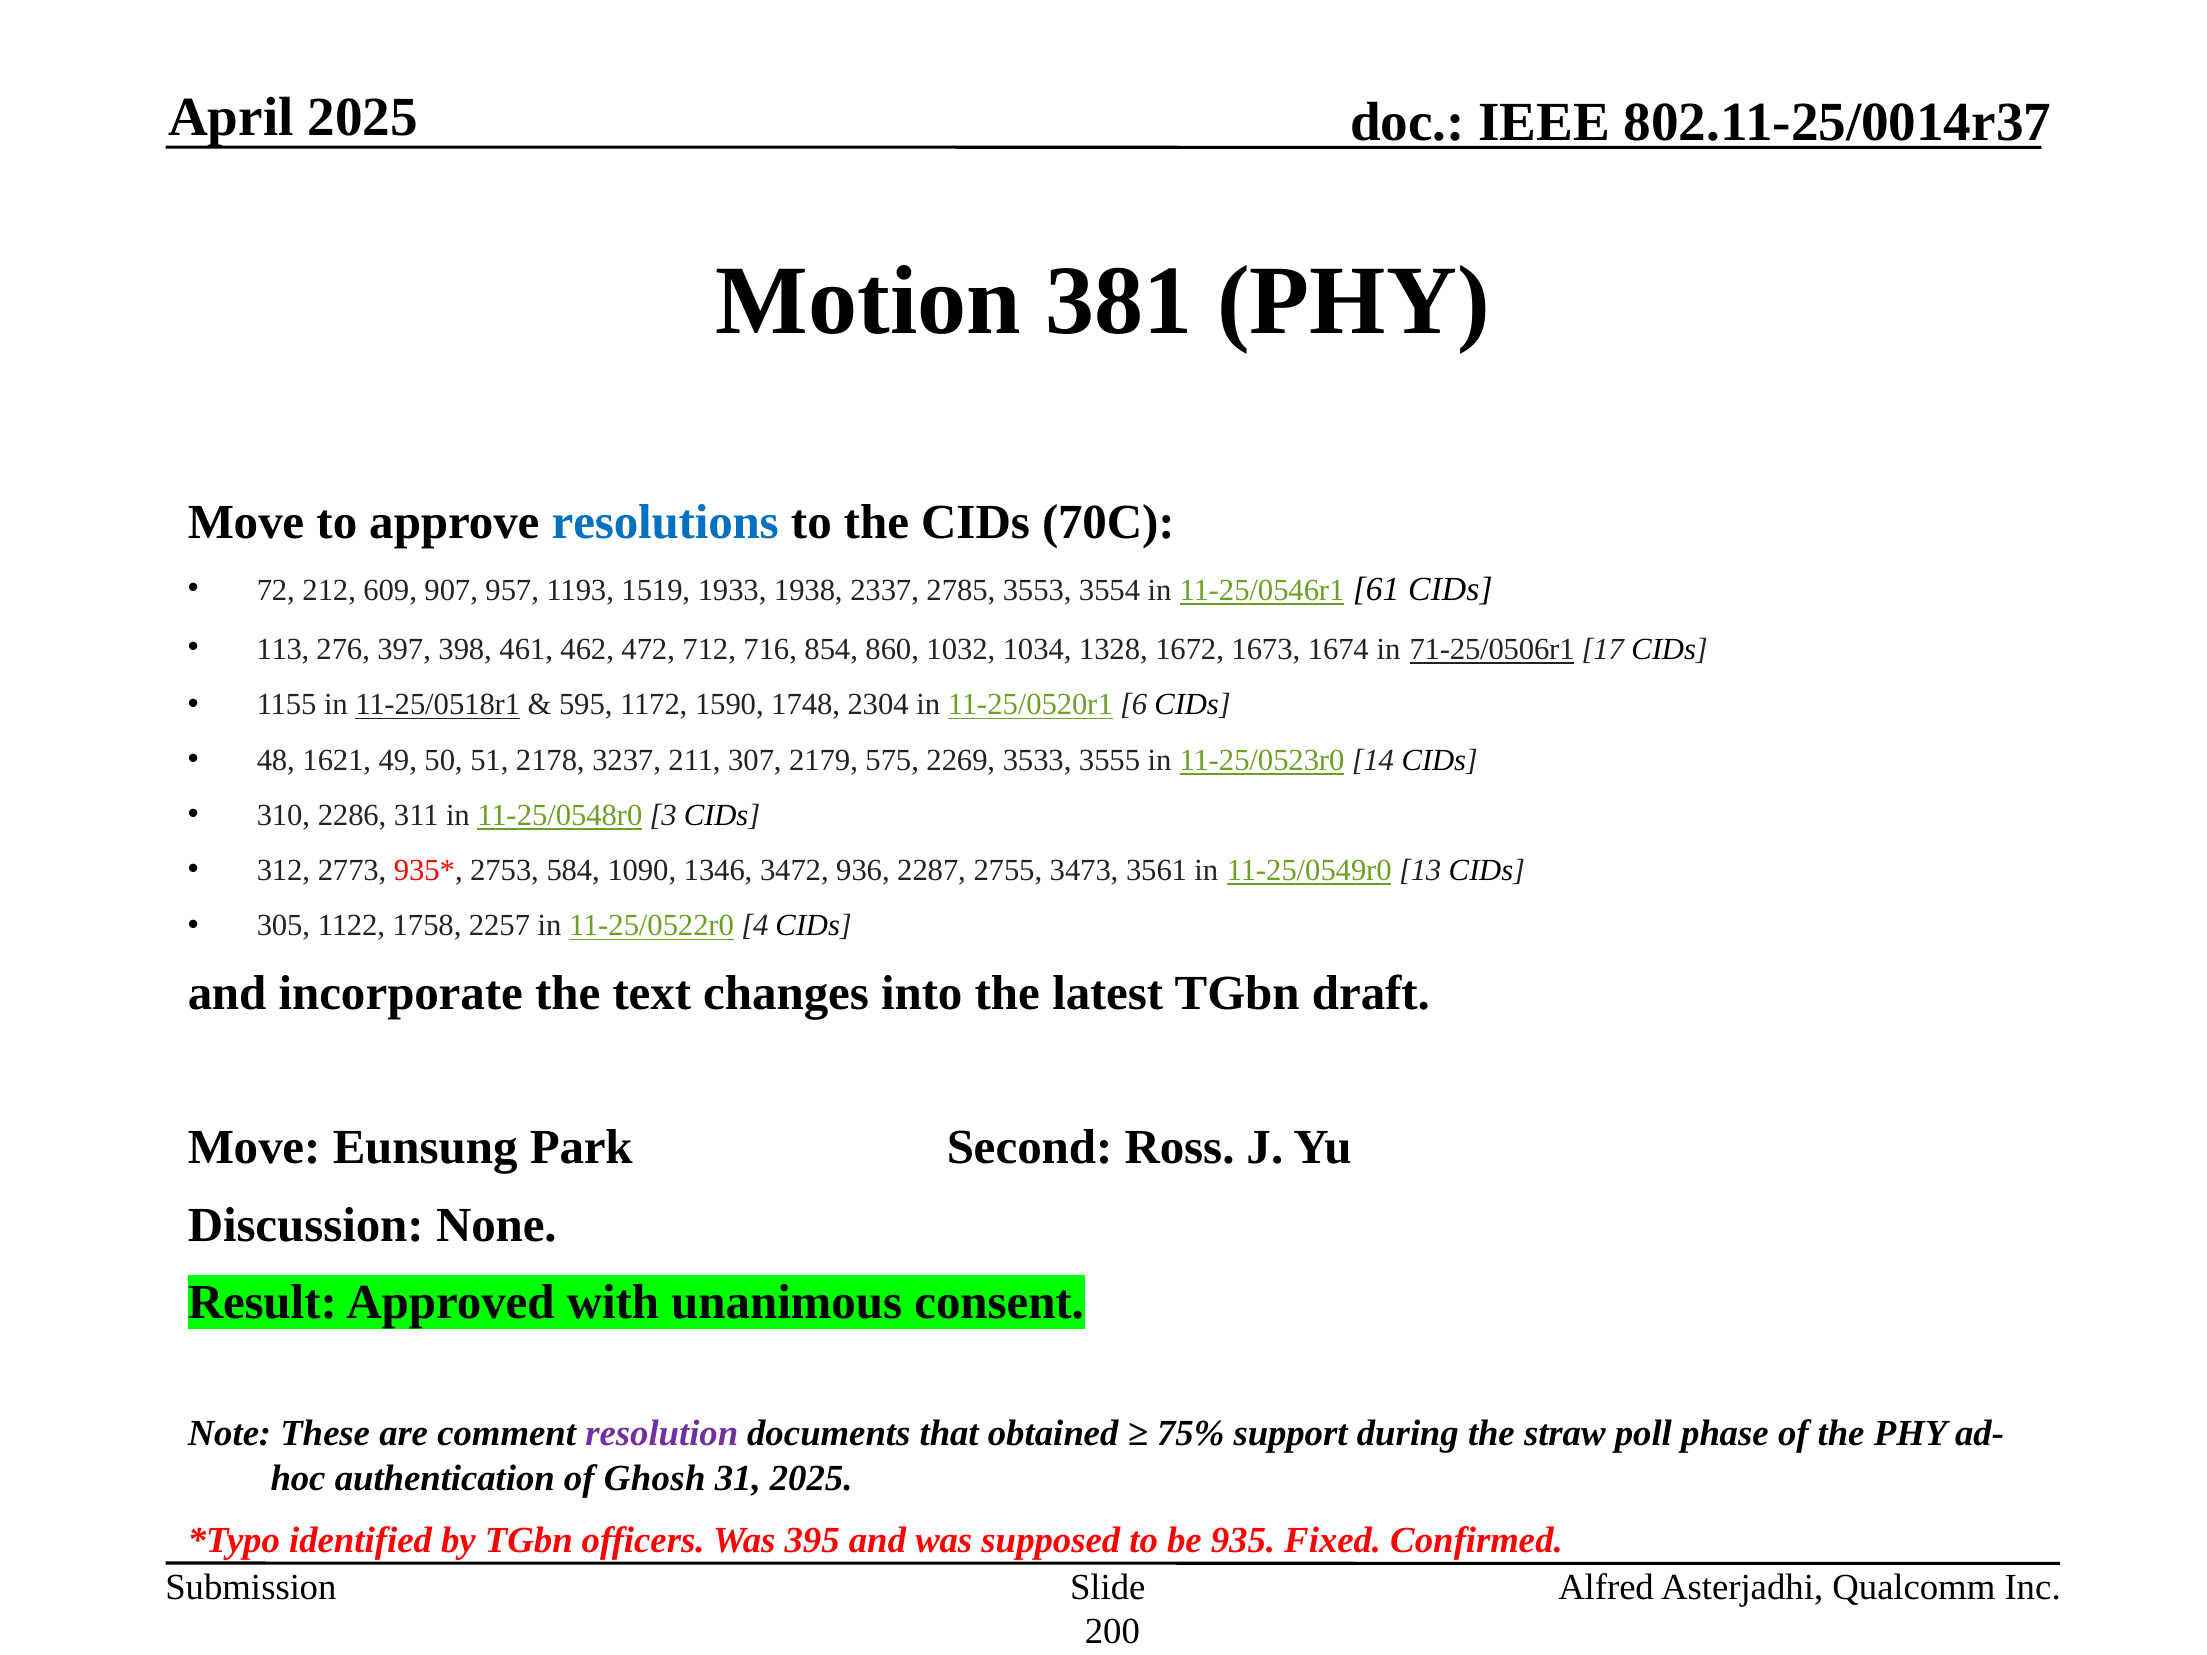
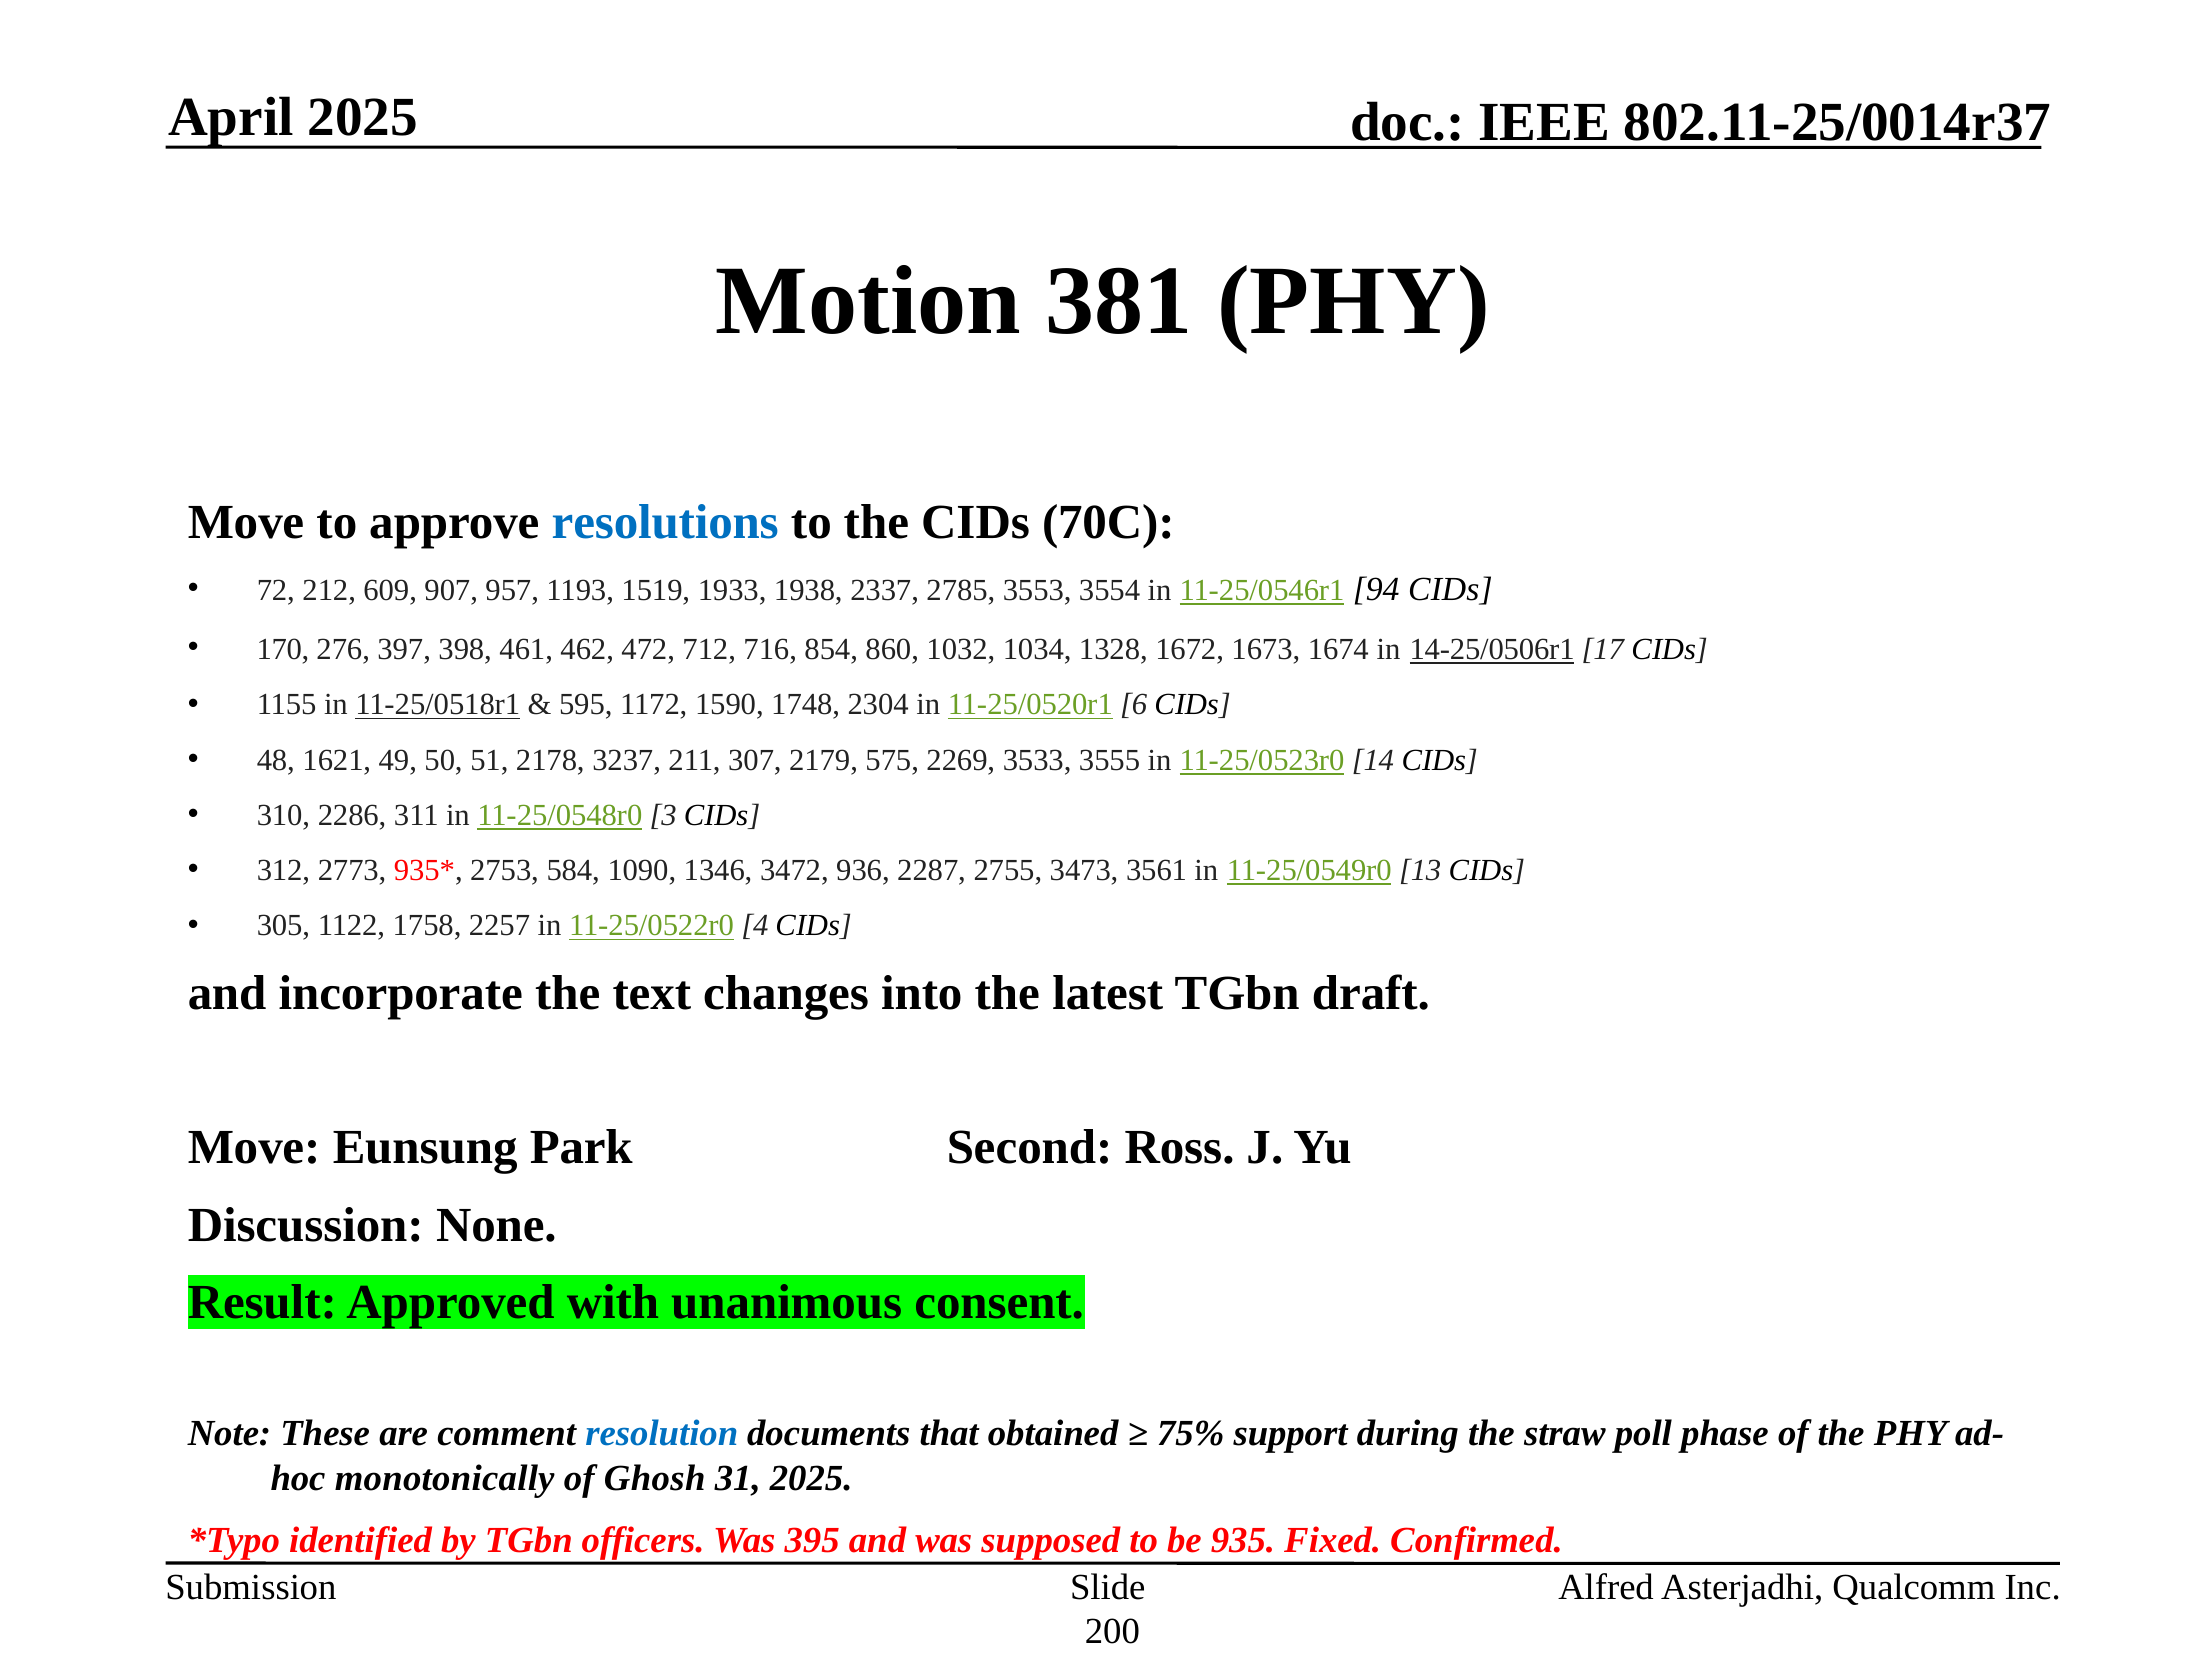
61: 61 -> 94
113: 113 -> 170
71-25/0506r1: 71-25/0506r1 -> 14-25/0506r1
resolution colour: purple -> blue
authentication: authentication -> monotonically
